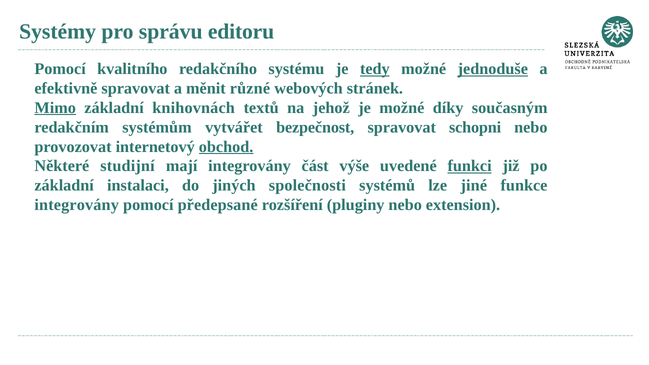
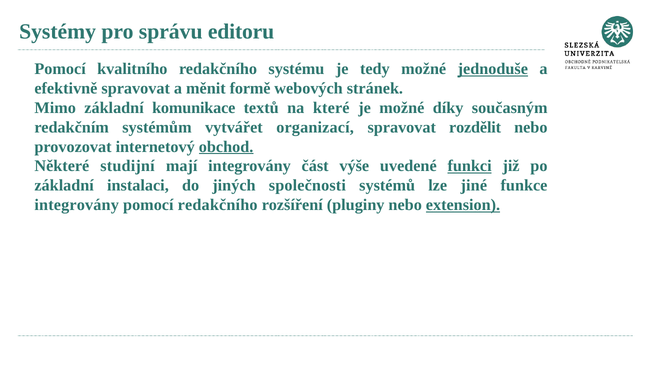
tedy underline: present -> none
různé: různé -> formě
Mimo underline: present -> none
knihovnách: knihovnách -> komunikace
jehož: jehož -> které
bezpečnost: bezpečnost -> organizací
schopni: schopni -> rozdělit
pomocí předepsané: předepsané -> redakčního
extension underline: none -> present
